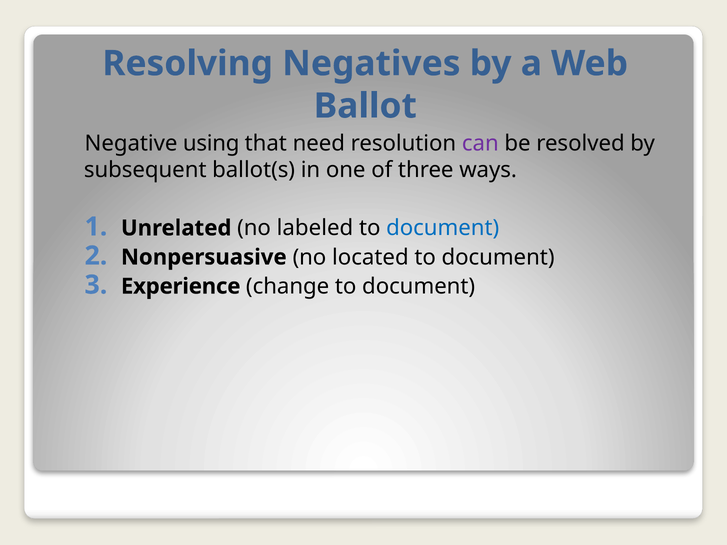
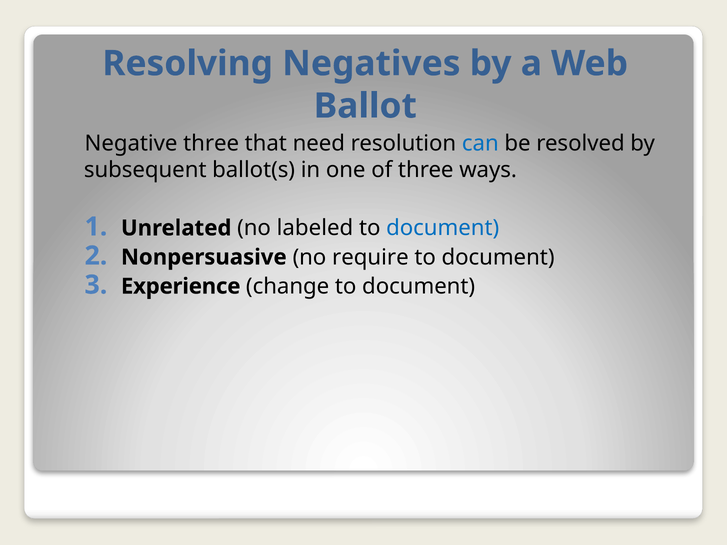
Negative using: using -> three
can colour: purple -> blue
located: located -> require
